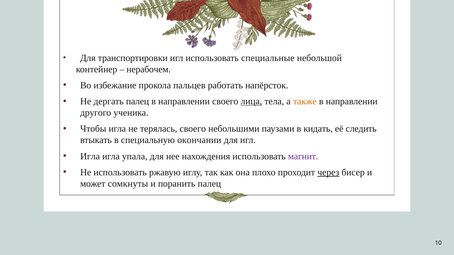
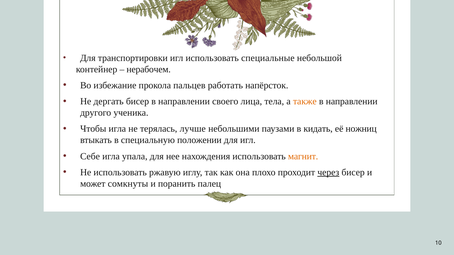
дергать палец: палец -> бисер
лица underline: present -> none
терялась своего: своего -> лучше
следить: следить -> ножниц
окончании: окончании -> положении
Игла at (90, 156): Игла -> Себе
магнит colour: purple -> orange
